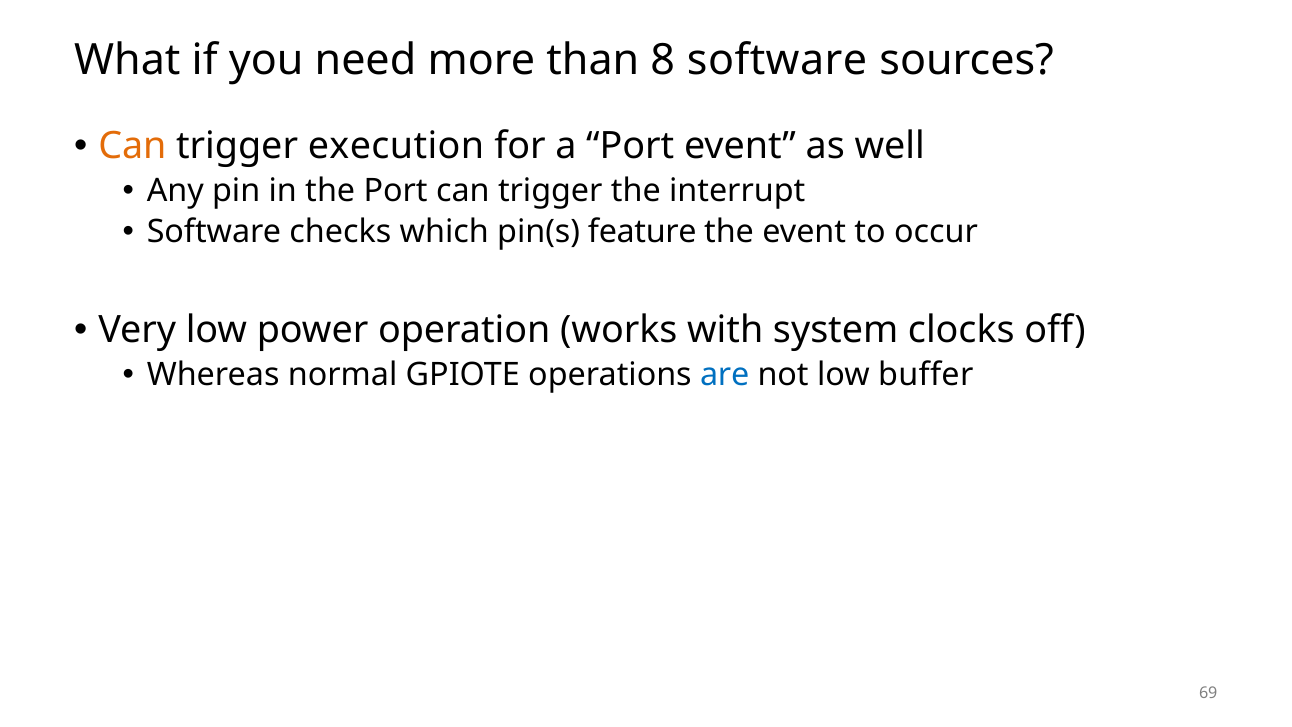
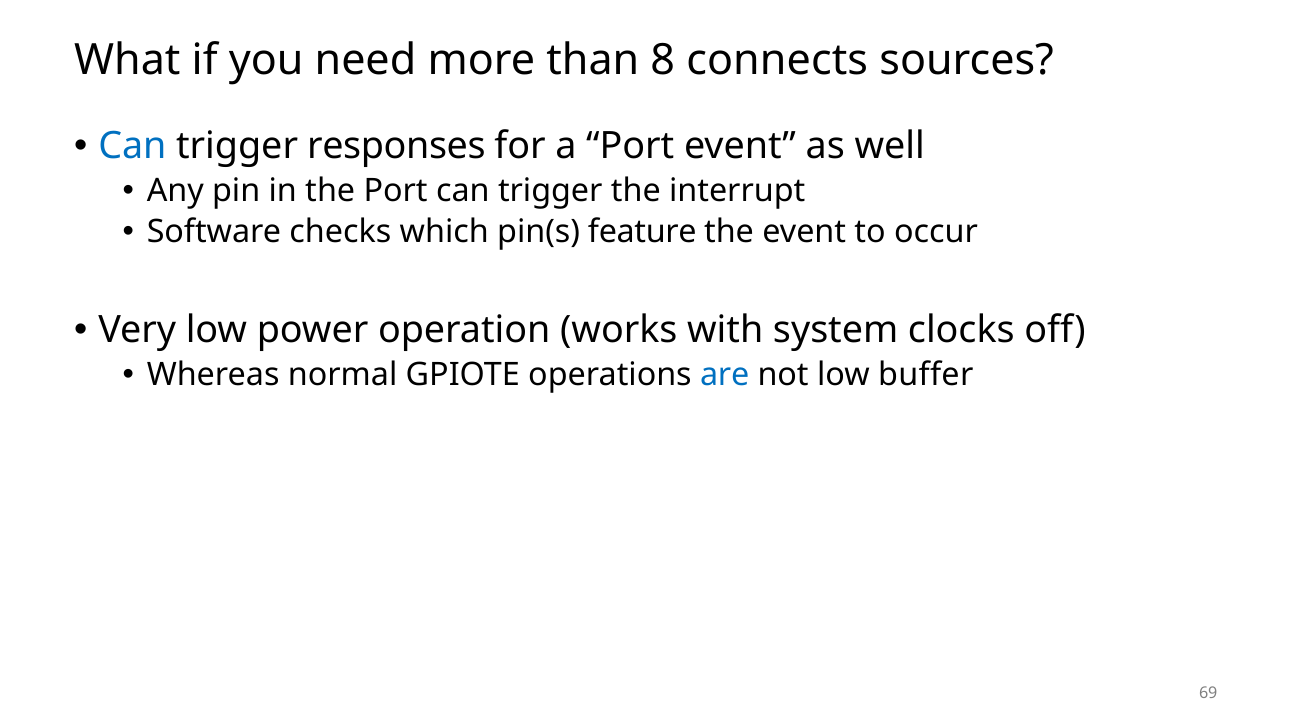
8 software: software -> connects
Can at (132, 146) colour: orange -> blue
execution: execution -> responses
